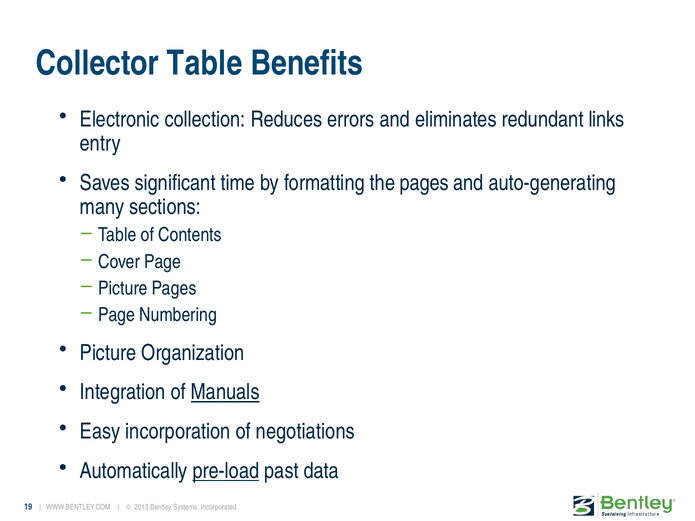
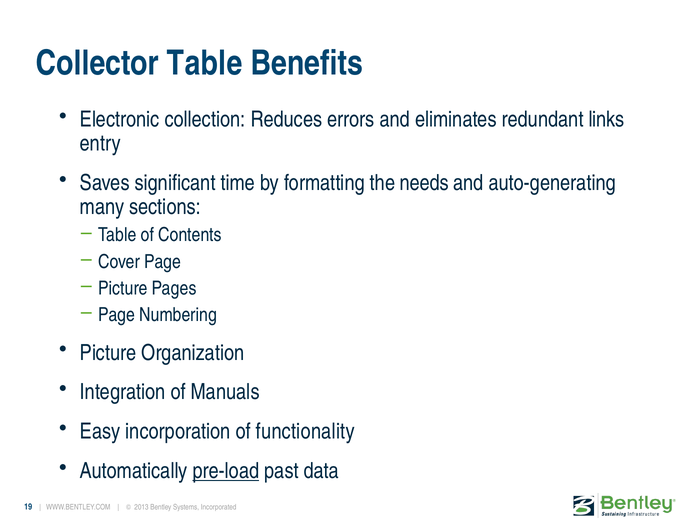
the pages: pages -> needs
Manuals underline: present -> none
negotiations: negotiations -> functionality
